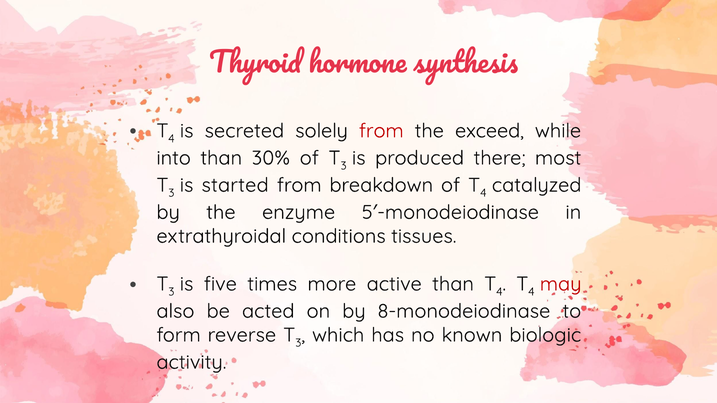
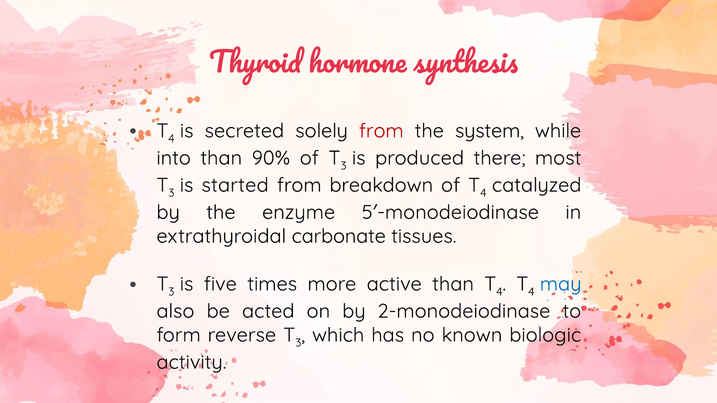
exceed: exceed -> system
30%: 30% -> 90%
conditions: conditions -> carbonate
may colour: red -> blue
8-monodeiodinase: 8-monodeiodinase -> 2-monodeiodinase
